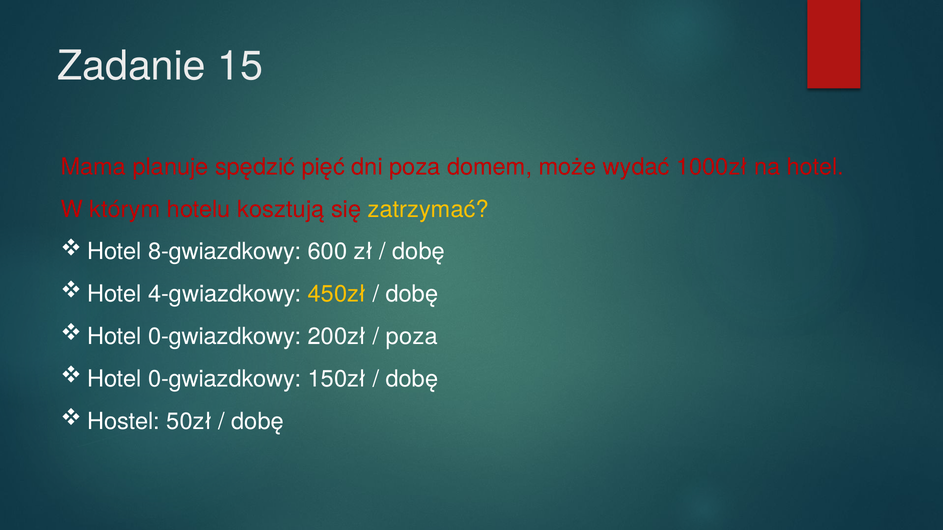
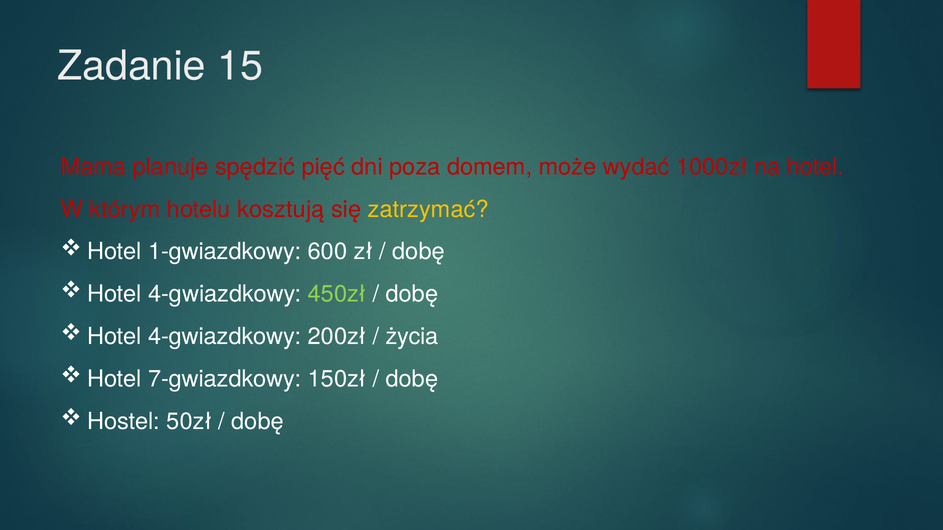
8-gwiazdkowy: 8-gwiazdkowy -> 1-gwiazdkowy
450zł colour: yellow -> light green
0-gwiazdkowy at (225, 337): 0-gwiazdkowy -> 4-gwiazdkowy
poza at (412, 337): poza -> życia
0-gwiazdkowy at (225, 379): 0-gwiazdkowy -> 7-gwiazdkowy
